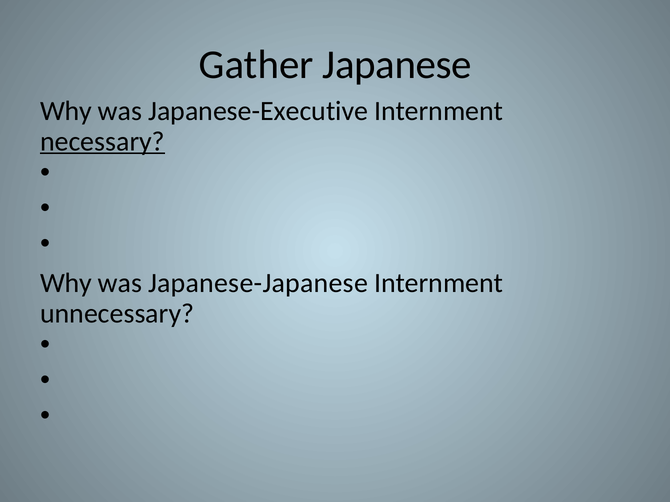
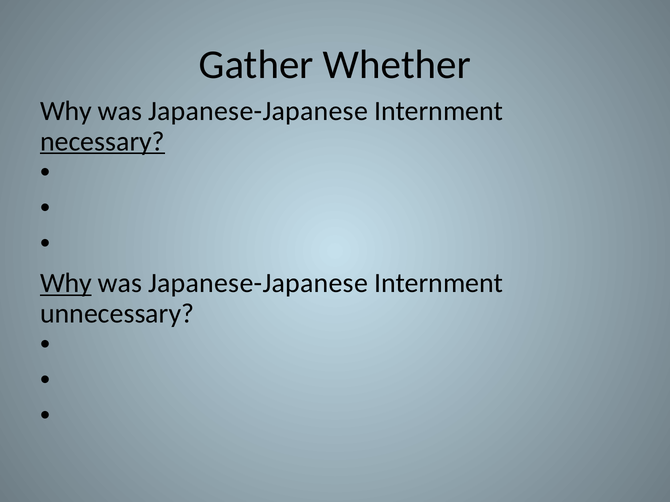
Japanese: Japanese -> Whether
Japanese-Executive at (258, 111): Japanese-Executive -> Japanese-Japanese
Why at (66, 284) underline: none -> present
